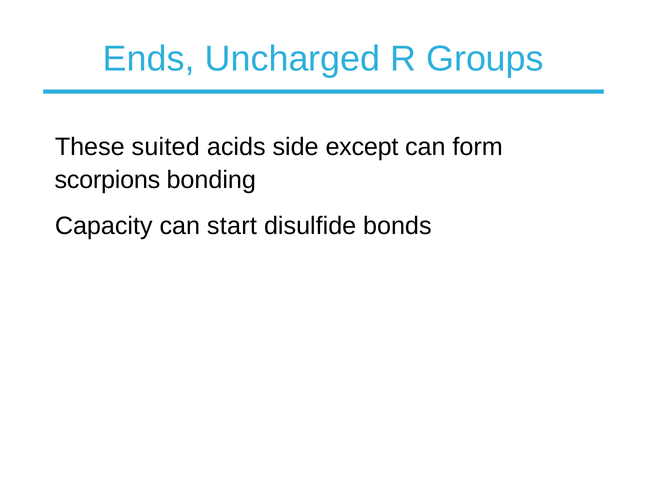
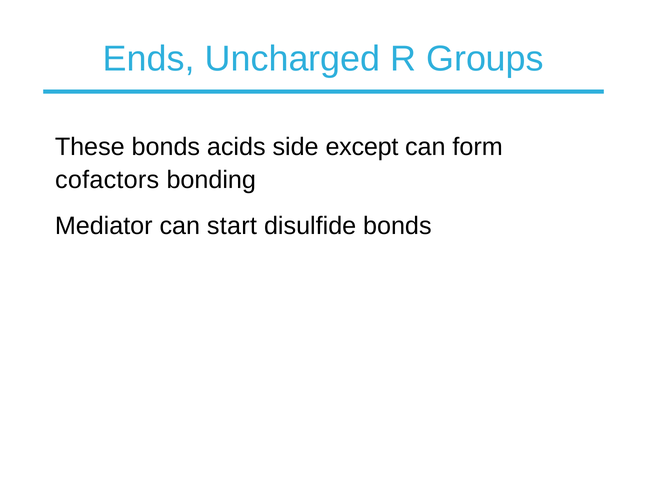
These suited: suited -> bonds
scorpions: scorpions -> cofactors
Capacity: Capacity -> Mediator
